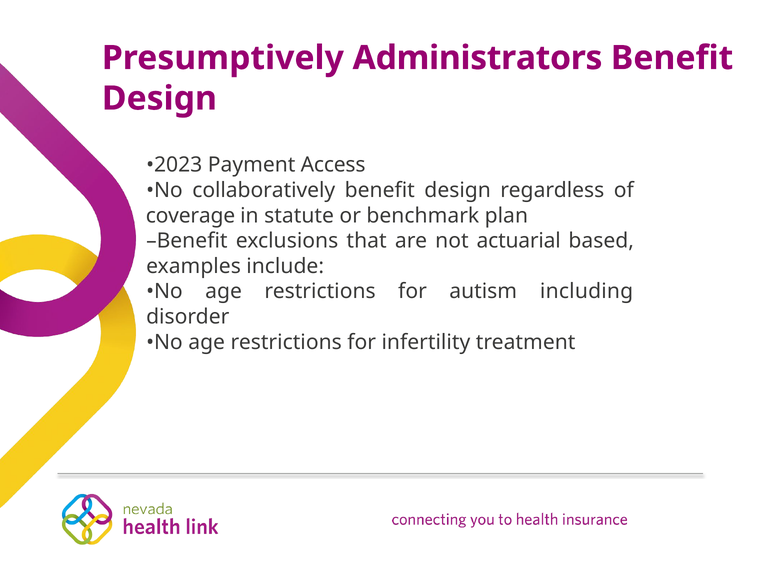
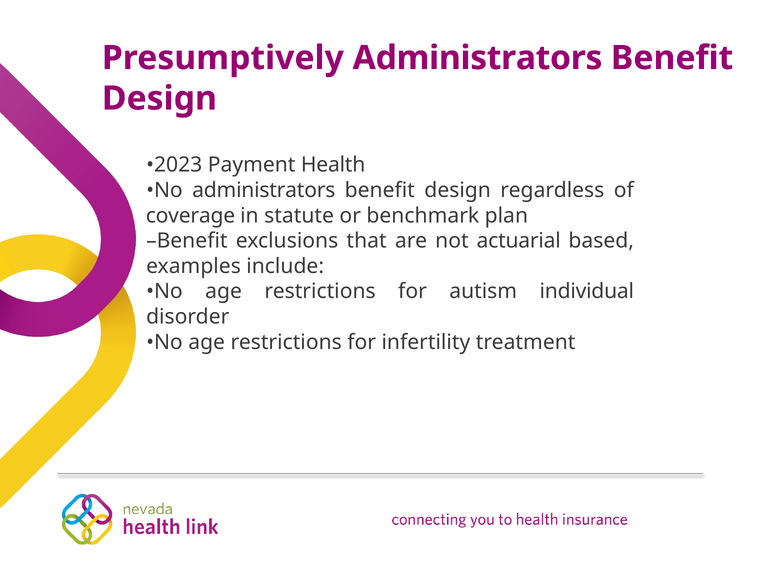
Access: Access -> Health
No collaboratively: collaboratively -> administrators
including: including -> individual
